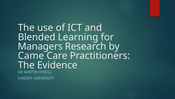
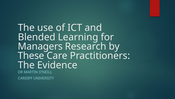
Came: Came -> These
